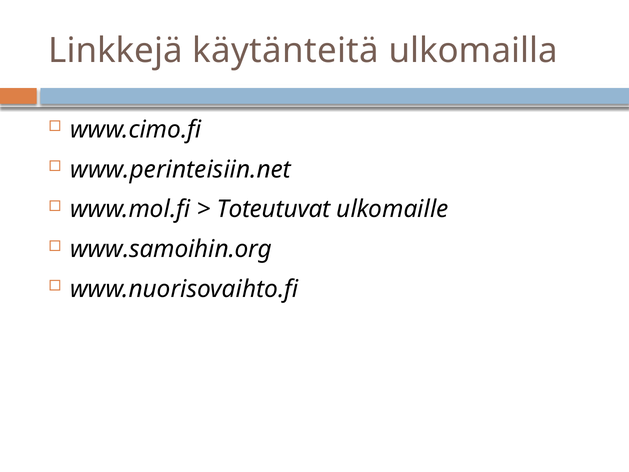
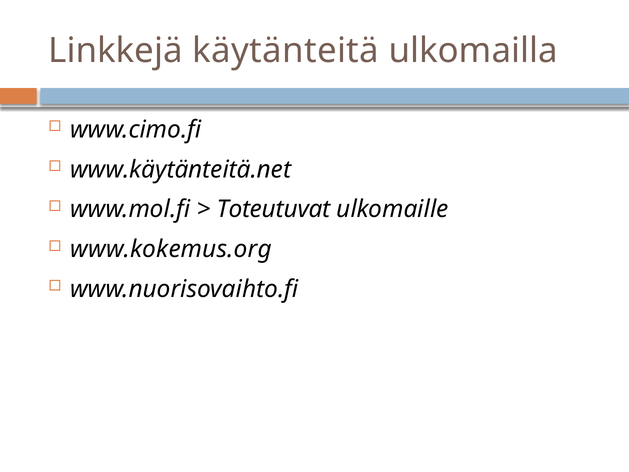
www.perinteisiin.net: www.perinteisiin.net -> www.käytänteitä.net
www.samoihin.org: www.samoihin.org -> www.kokemus.org
